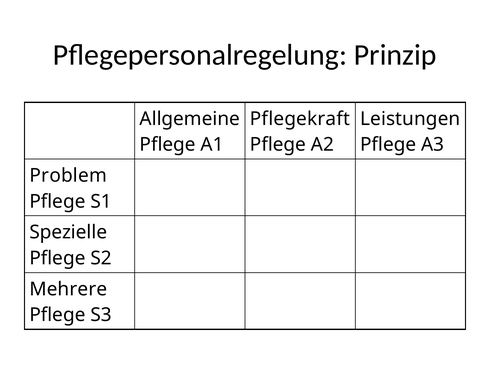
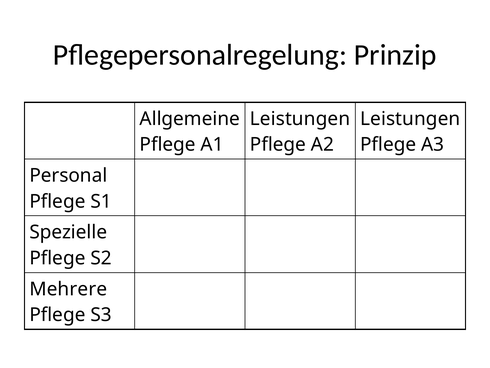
Pflegekraft at (300, 119): Pflegekraft -> Leistungen
Problem: Problem -> Personal
